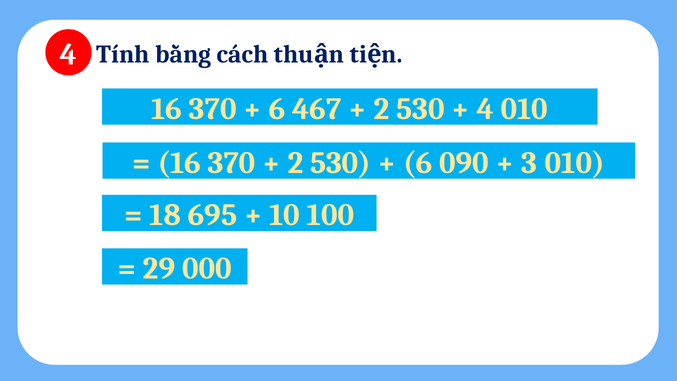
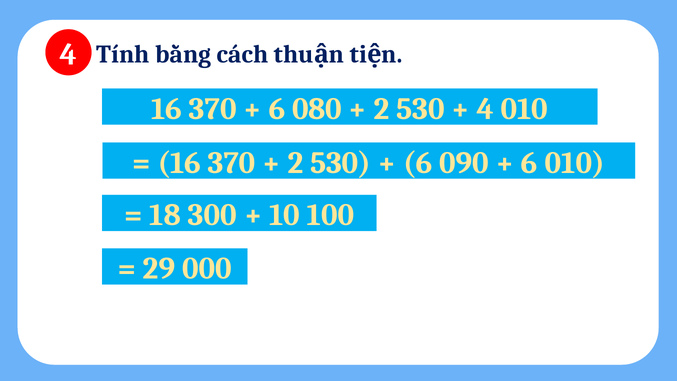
467: 467 -> 080
3 at (529, 163): 3 -> 6
695: 695 -> 300
